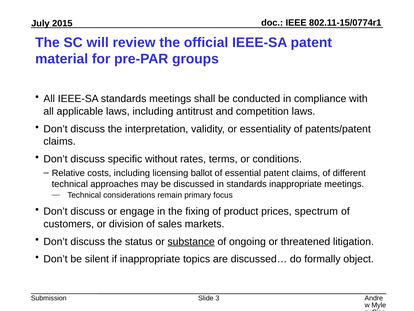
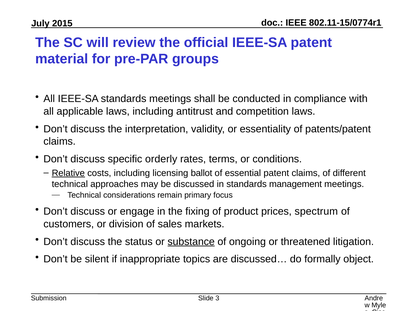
without: without -> orderly
Relative underline: none -> present
standards inappropriate: inappropriate -> management
